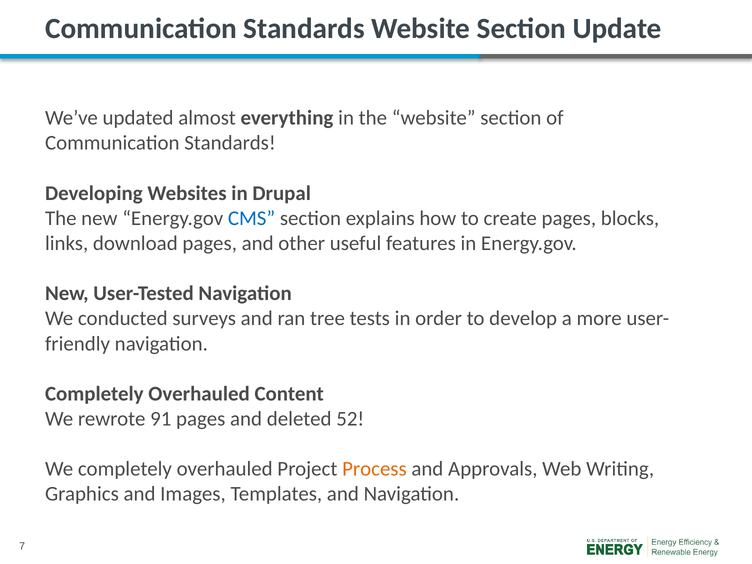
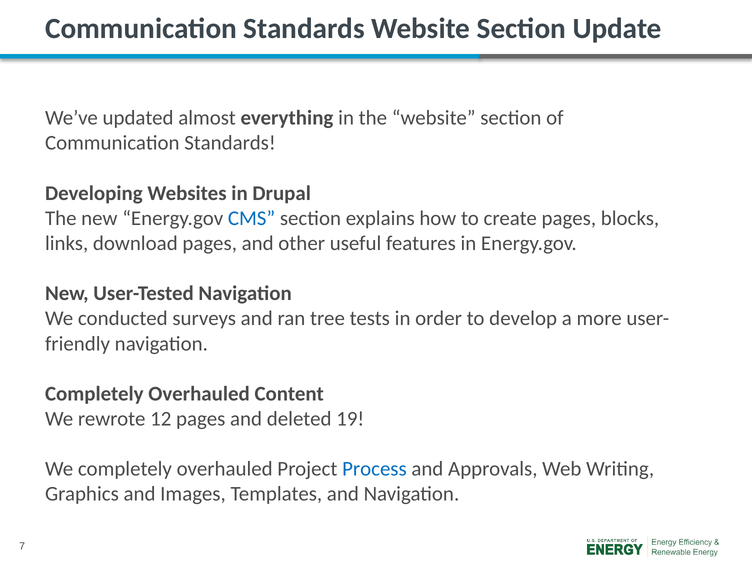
91: 91 -> 12
52: 52 -> 19
Process colour: orange -> blue
